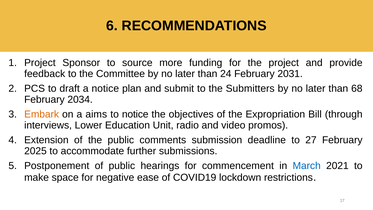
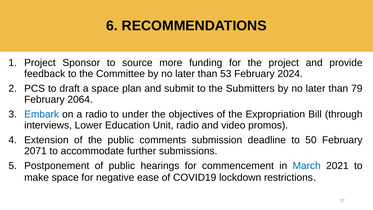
24: 24 -> 53
2031: 2031 -> 2024
a notice: notice -> space
68: 68 -> 79
2034: 2034 -> 2064
Embark colour: orange -> blue
a aims: aims -> radio
to notice: notice -> under
27: 27 -> 50
2025: 2025 -> 2071
